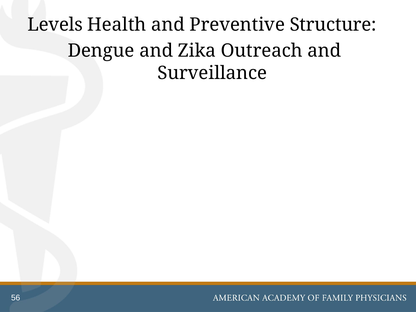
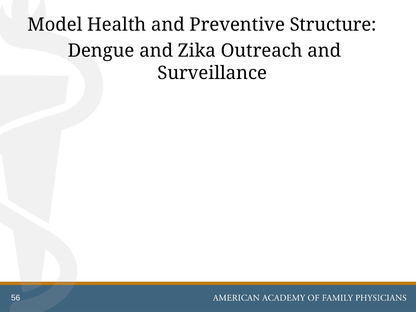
Levels: Levels -> Model
